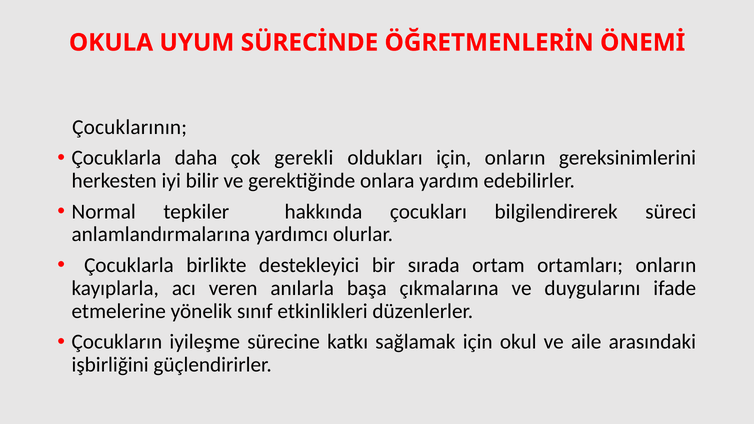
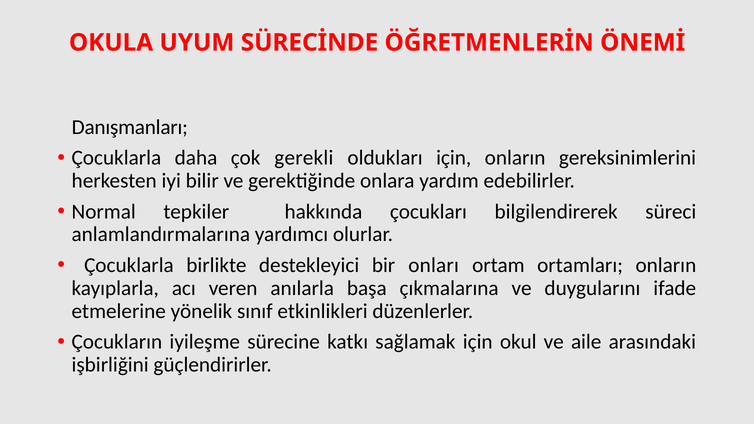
Çocuklarının: Çocuklarının -> Danışmanları
sırada: sırada -> onları
